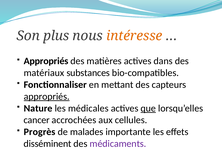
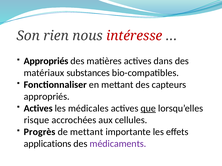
plus: plus -> rien
intéresse colour: orange -> red
appropriés at (47, 97) underline: present -> none
Nature at (38, 109): Nature -> Actives
cancer: cancer -> risque
de malades: malades -> mettant
disséminent: disséminent -> applications
